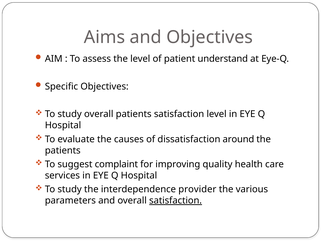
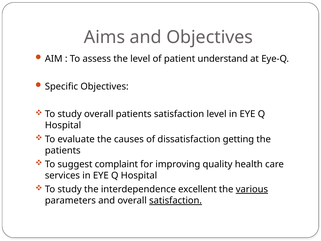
around: around -> getting
provider: provider -> excellent
various underline: none -> present
